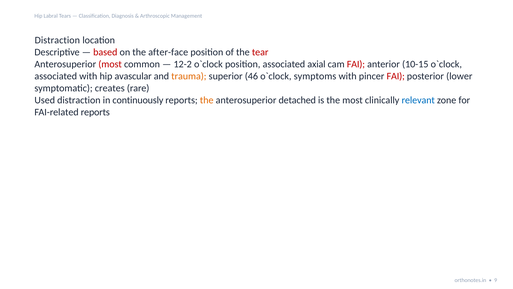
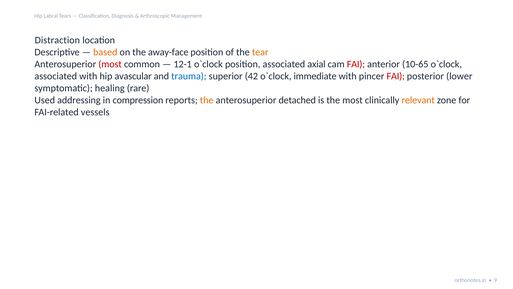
based colour: red -> orange
after-face: after-face -> away-face
tear colour: red -> orange
12-2: 12-2 -> 12-1
10-15: 10-15 -> 10-65
trauma colour: orange -> blue
46: 46 -> 42
symptoms: symptoms -> immediate
creates: creates -> healing
Used distraction: distraction -> addressing
continuously: continuously -> compression
relevant colour: blue -> orange
FAI-related reports: reports -> vessels
